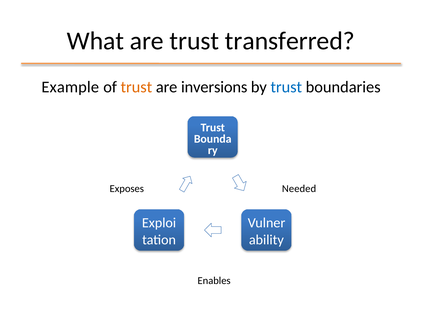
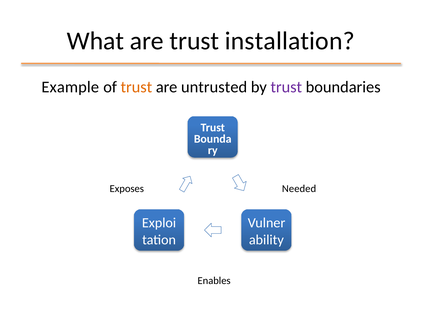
transferred: transferred -> installation
inversions: inversions -> untrusted
trust at (286, 87) colour: blue -> purple
